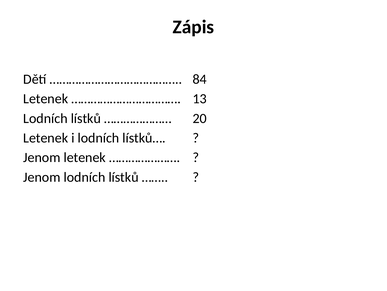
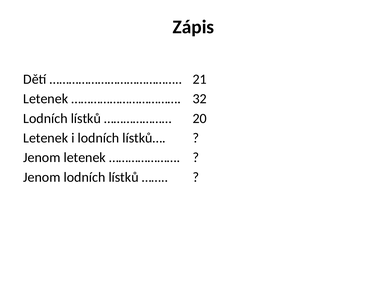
84: 84 -> 21
13: 13 -> 32
